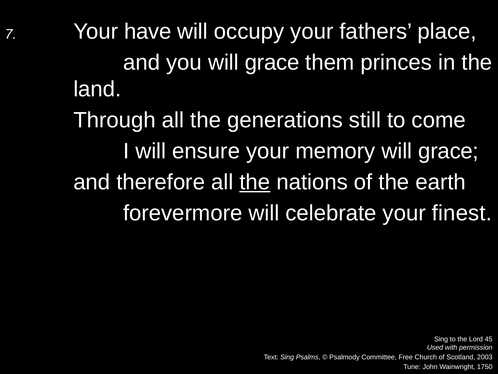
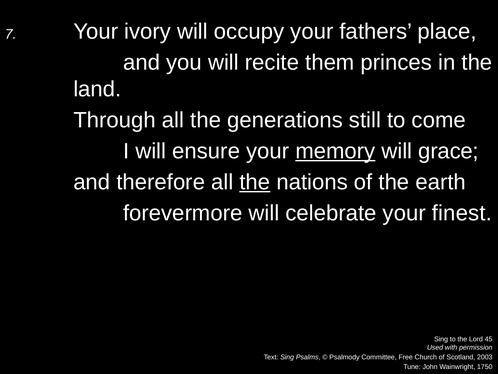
have: have -> ivory
you will grace: grace -> recite
memory underline: none -> present
